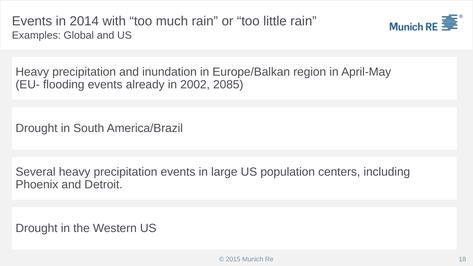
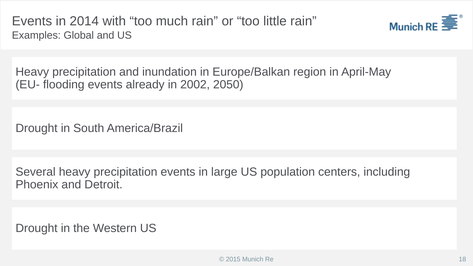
2085: 2085 -> 2050
